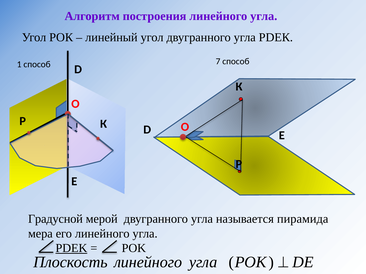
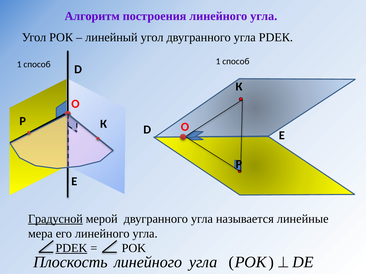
способ 7: 7 -> 1
Градусной underline: none -> present
пирамида: пирамида -> линейные
